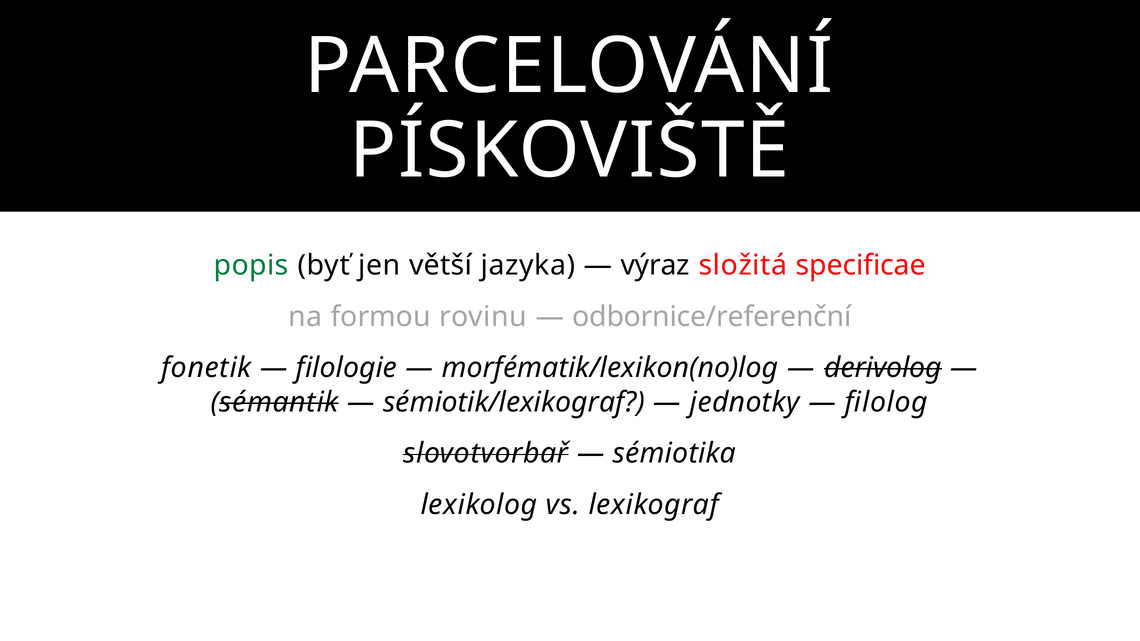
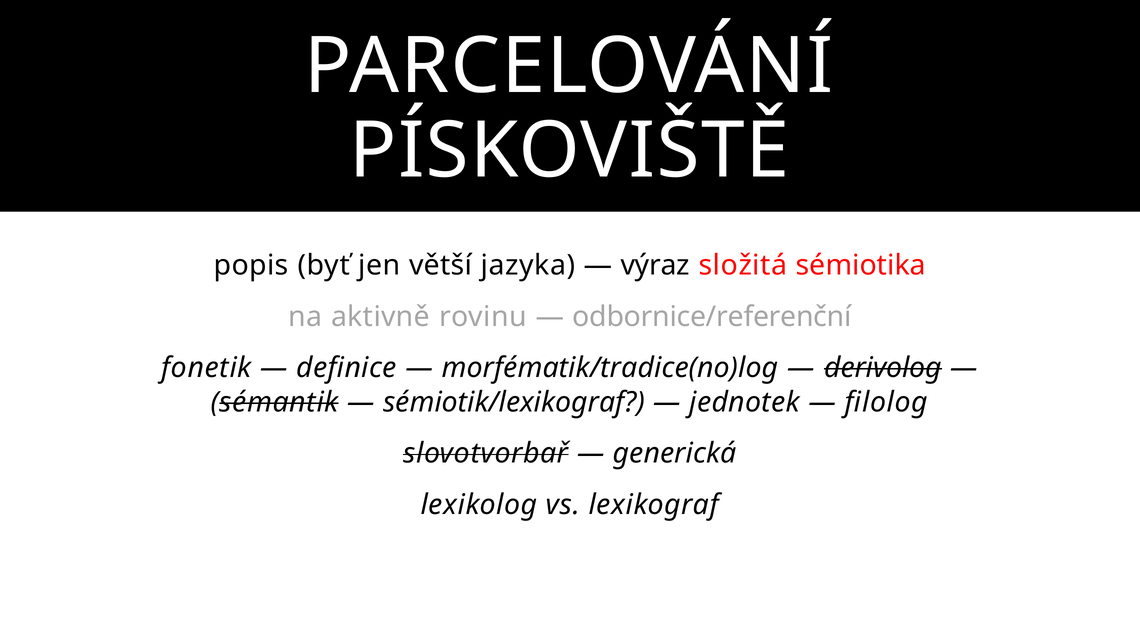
popis colour: green -> black
specificae: specificae -> sémiotika
formou: formou -> aktivně
filologie: filologie -> definice
morfématik/lexikon(no)log: morfématik/lexikon(no)log -> morfématik/tradice(no)log
jednotky: jednotky -> jednotek
sémiotika: sémiotika -> generická
